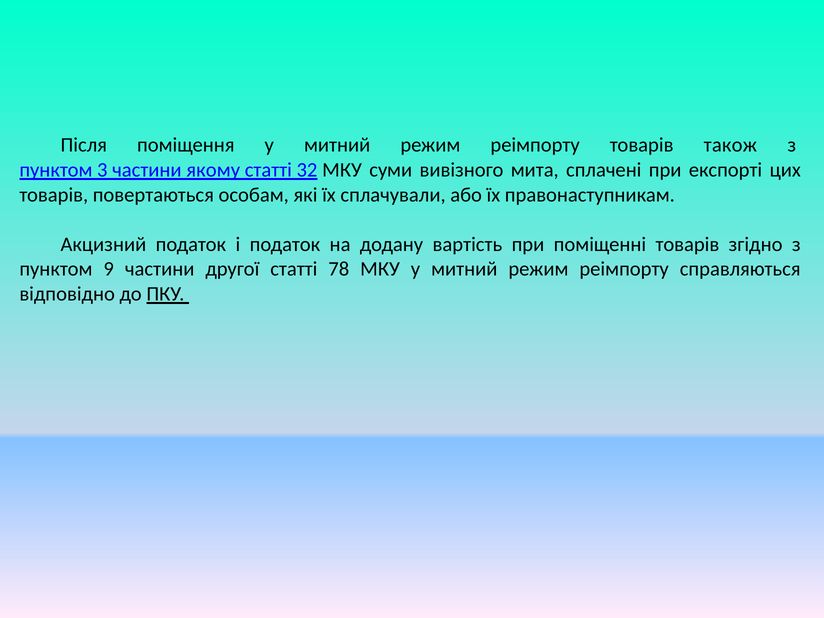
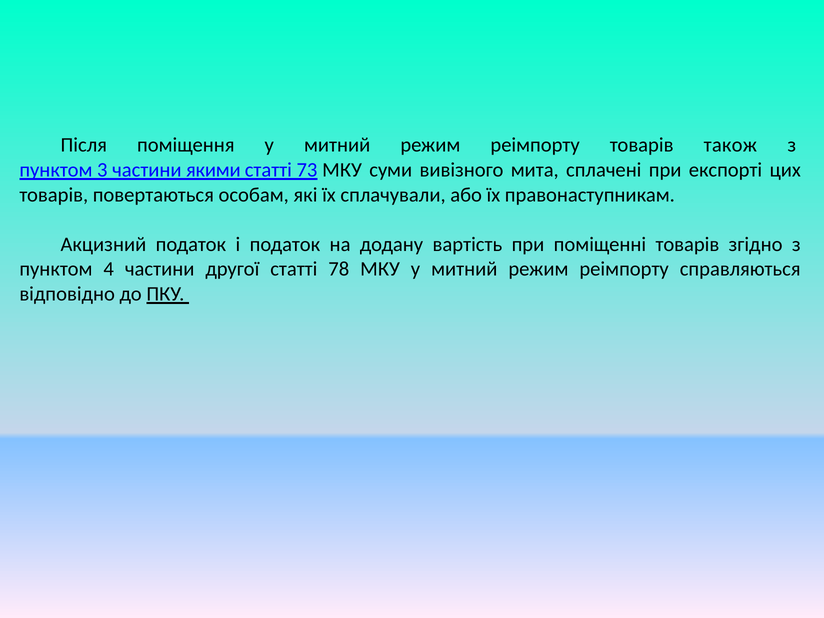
якому: якому -> якими
32: 32 -> 73
9: 9 -> 4
